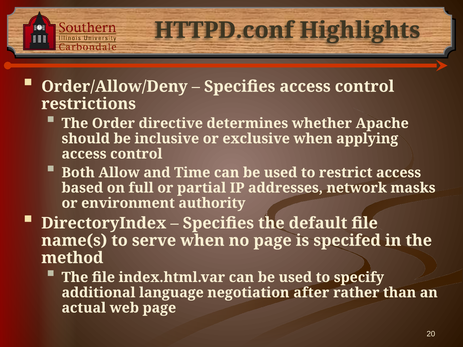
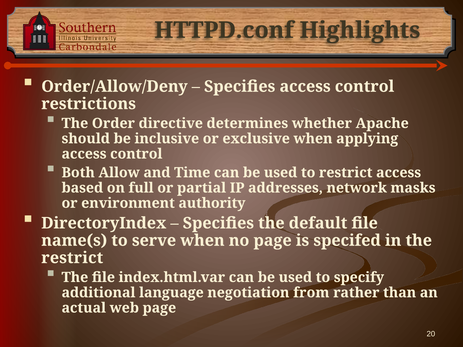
method at (72, 258): method -> restrict
after: after -> from
